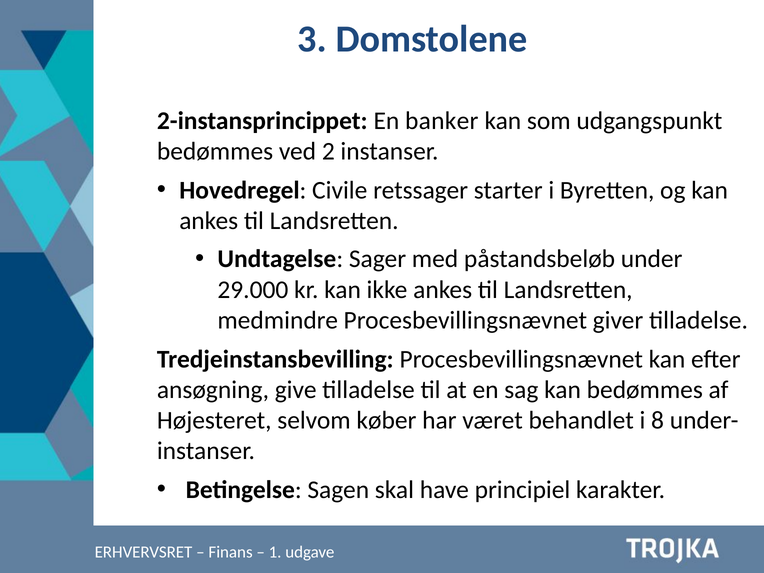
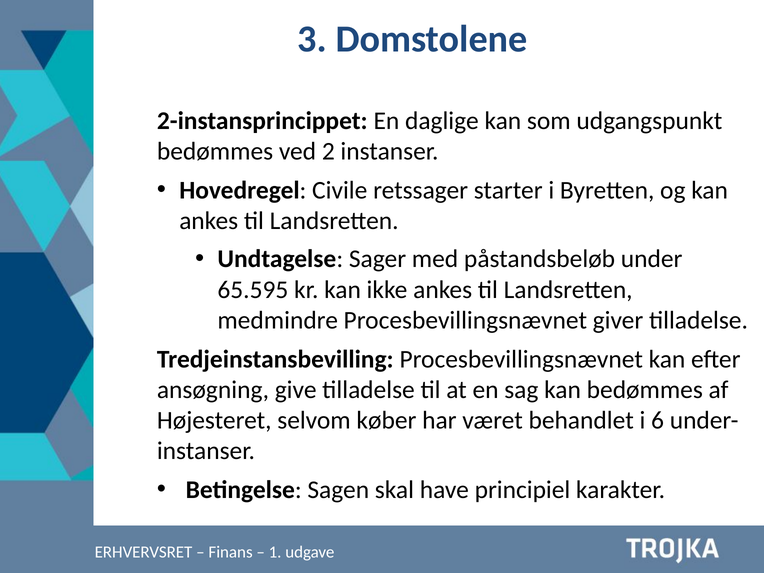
banker: banker -> daglige
29.000: 29.000 -> 65.595
8: 8 -> 6
